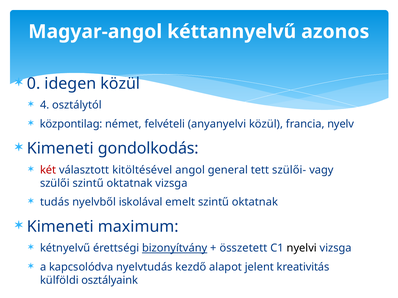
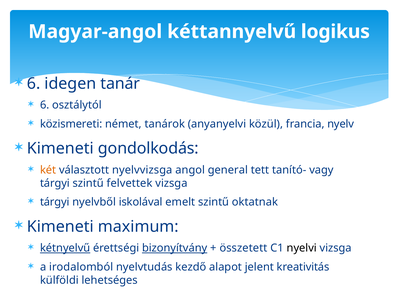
azonos: azonos -> logikus
0 at (34, 84): 0 -> 6
idegen közül: közül -> tanár
4 at (45, 105): 4 -> 6
központilag: központilag -> közismereti
felvételi: felvételi -> tanárok
két colour: red -> orange
kitöltésével: kitöltésével -> nyelvvizsga
szülői-: szülői- -> tanító-
szülői at (55, 183): szülői -> tárgyi
oktatnak at (130, 183): oktatnak -> felvettek
tudás at (55, 202): tudás -> tárgyi
kétnyelvű underline: none -> present
kapcsolódva: kapcsolódva -> irodalomból
osztályaink: osztályaink -> lehetséges
